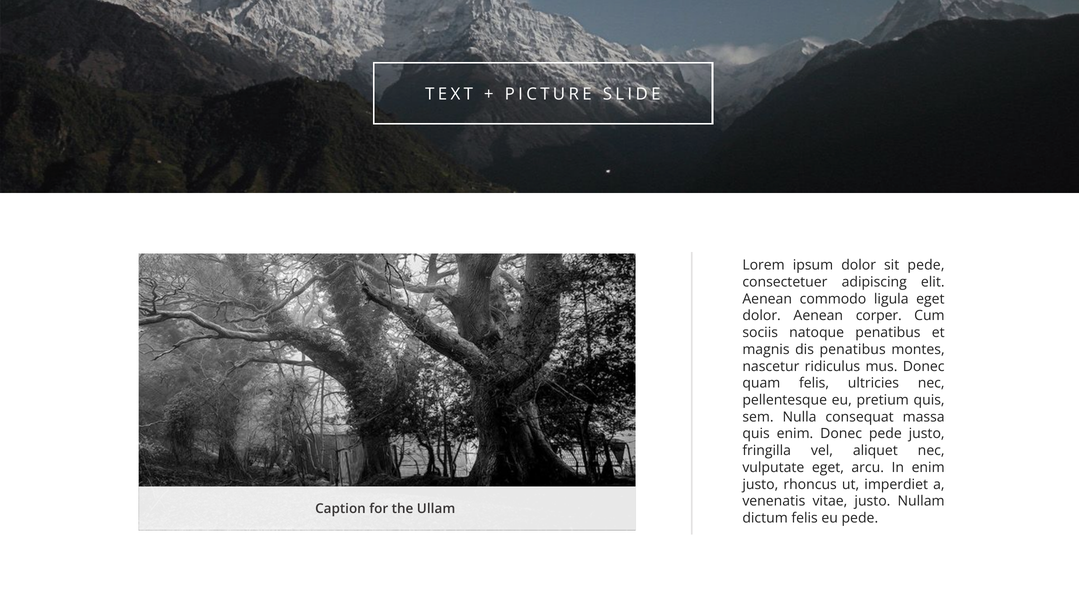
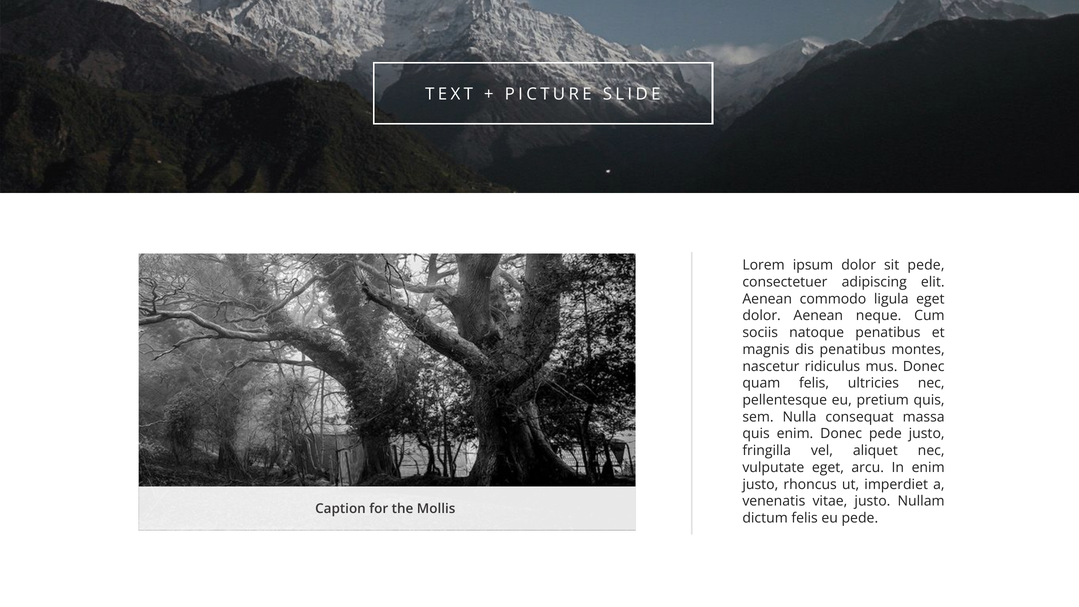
corper: corper -> neque
Ullam: Ullam -> Mollis
